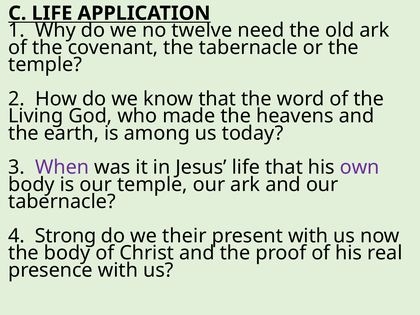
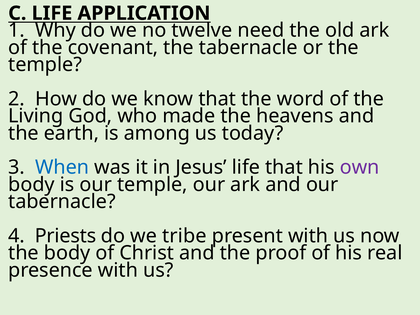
When colour: purple -> blue
Strong: Strong -> Priests
their: their -> tribe
